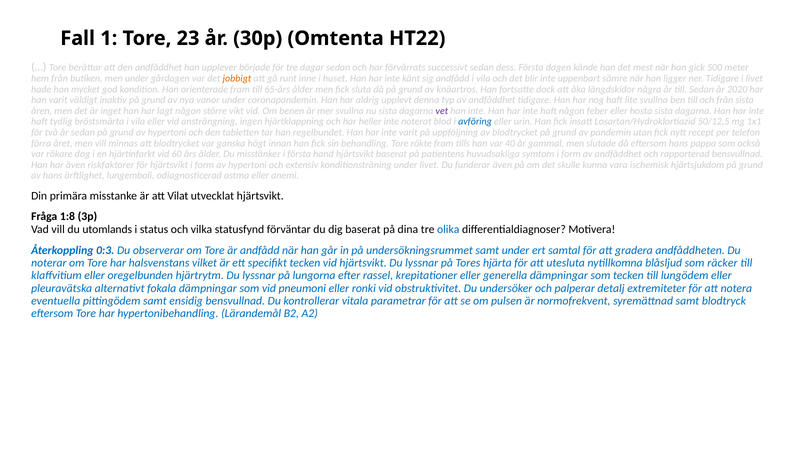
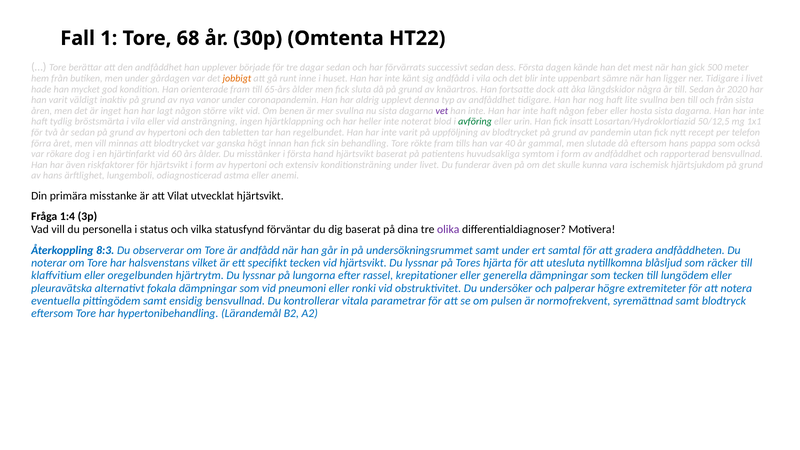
23: 23 -> 68
avföring colour: blue -> green
1:8: 1:8 -> 1:4
utomlands: utomlands -> personella
olika colour: blue -> purple
0:3: 0:3 -> 8:3
detalj: detalj -> högre
